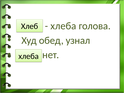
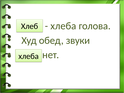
узнал: узнал -> звуки
